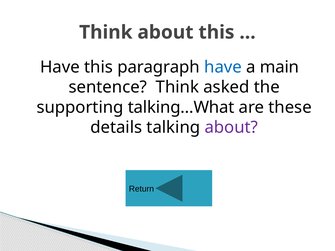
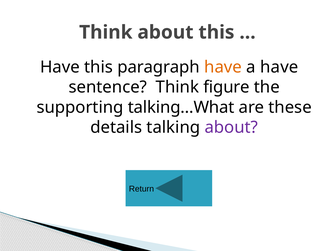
have at (223, 67) colour: blue -> orange
a main: main -> have
asked: asked -> figure
